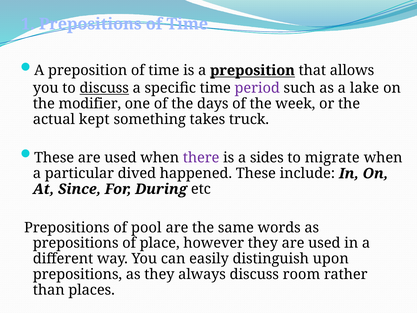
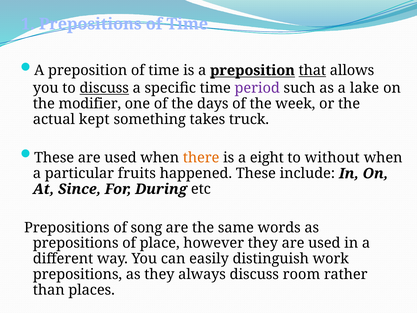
that underline: none -> present
there colour: purple -> orange
sides: sides -> eight
migrate: migrate -> without
dived: dived -> fruits
pool: pool -> song
upon: upon -> work
